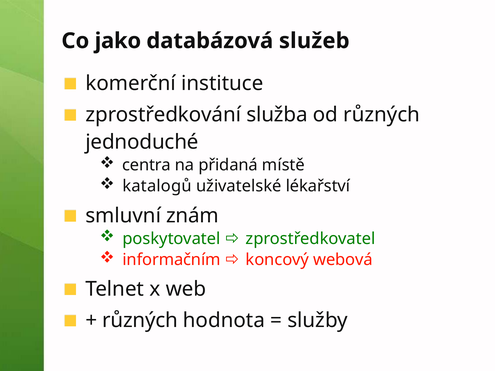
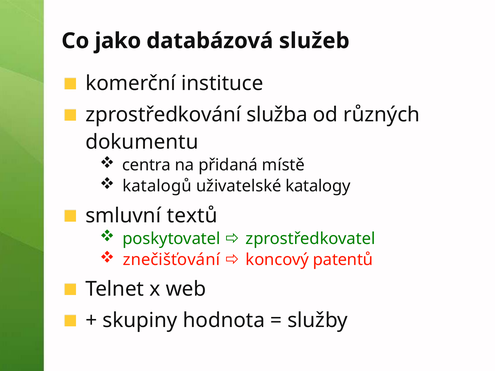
jednoduché: jednoduché -> dokumentu
lékařství: lékařství -> katalogy
znám: znám -> textů
informačním: informačním -> znečišťování
webová: webová -> patentů
různých at (140, 321): různých -> skupiny
